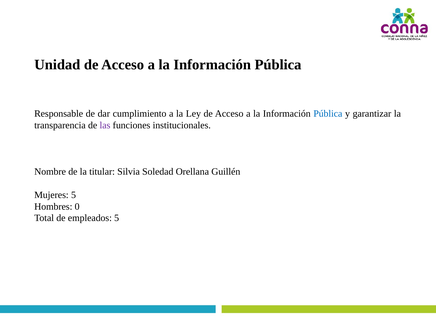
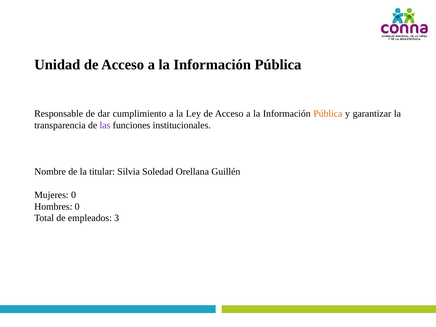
Pública at (328, 114) colour: blue -> orange
Mujeres 5: 5 -> 0
empleados 5: 5 -> 3
